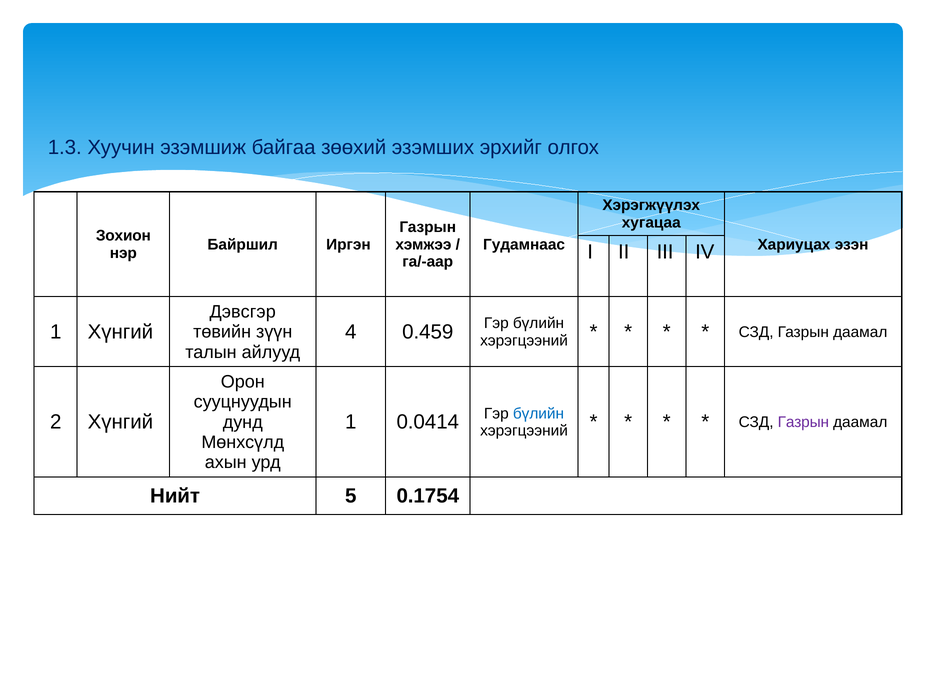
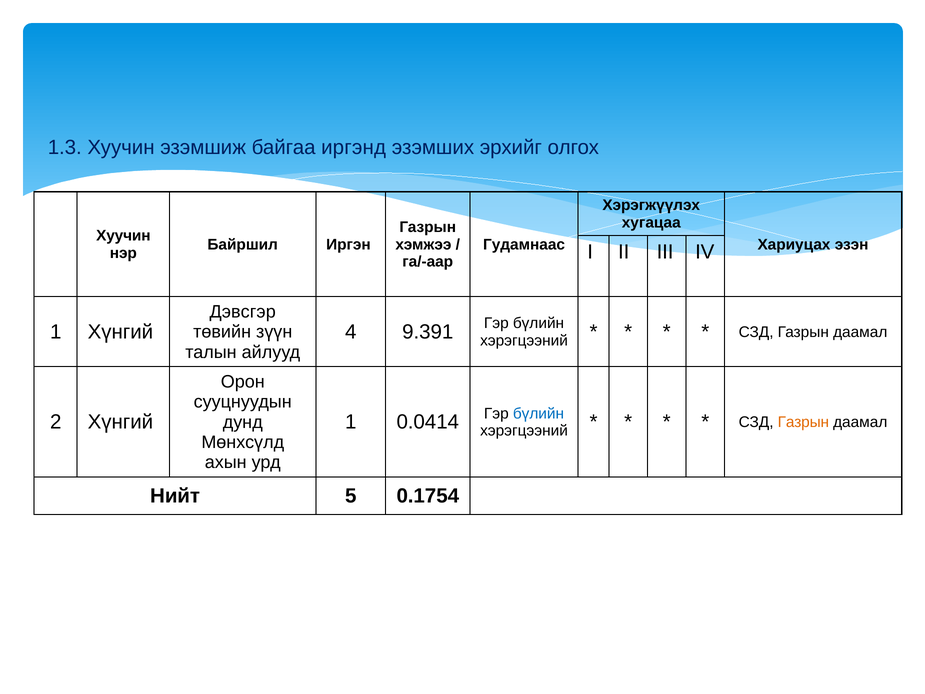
зөөхий: зөөхий -> иргэнд
Зохион at (123, 236): Зохион -> Хуучин
0.459: 0.459 -> 9.391
Газрын at (803, 422) colour: purple -> orange
